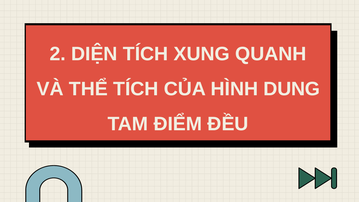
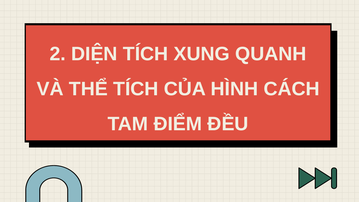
DUNG: DUNG -> CÁCH
